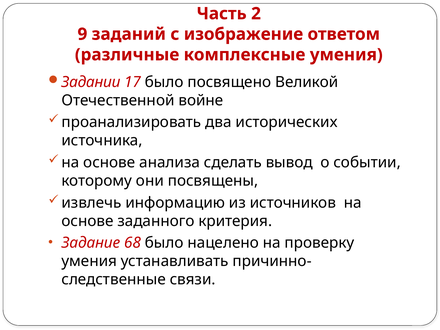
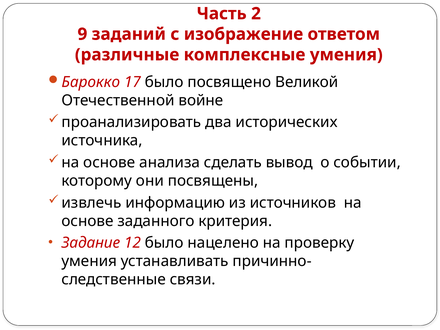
Задании: Задании -> Барокко
68: 68 -> 12
